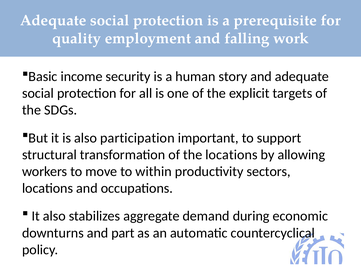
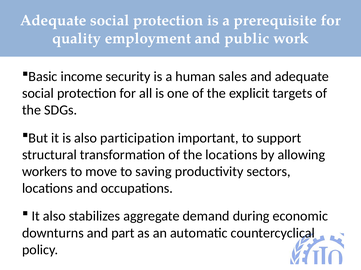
falling: falling -> public
story: story -> sales
within: within -> saving
